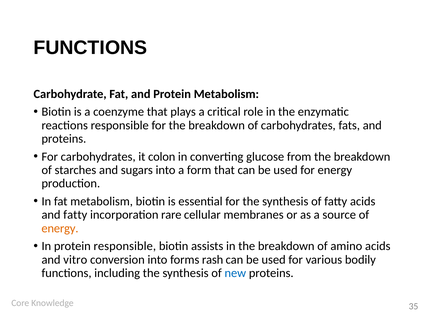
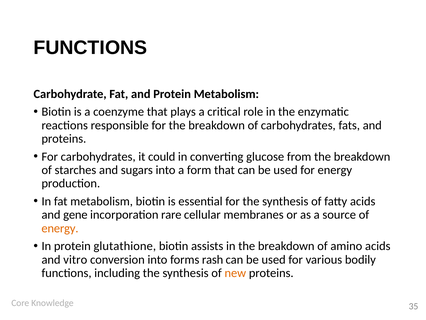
colon: colon -> could
and fatty: fatty -> gene
protein responsible: responsible -> glutathione
new colour: blue -> orange
